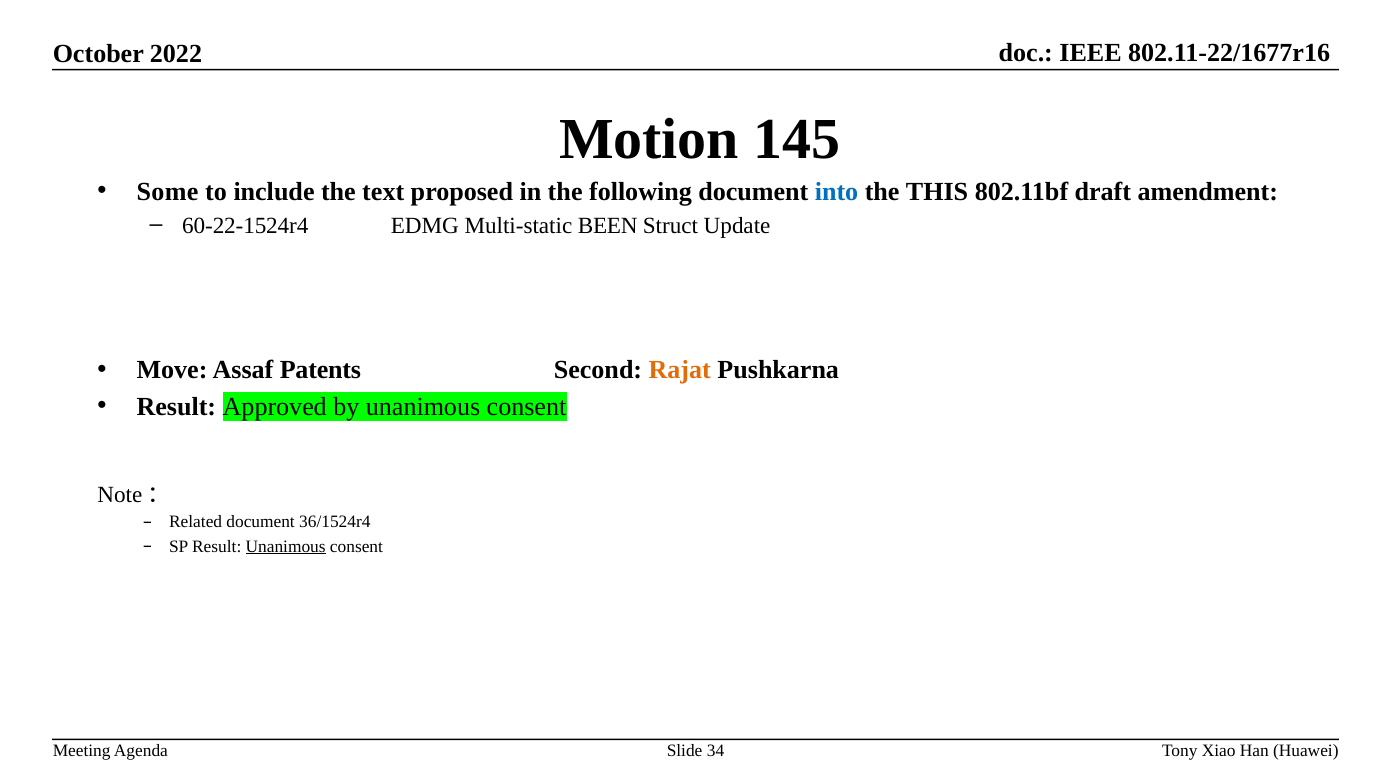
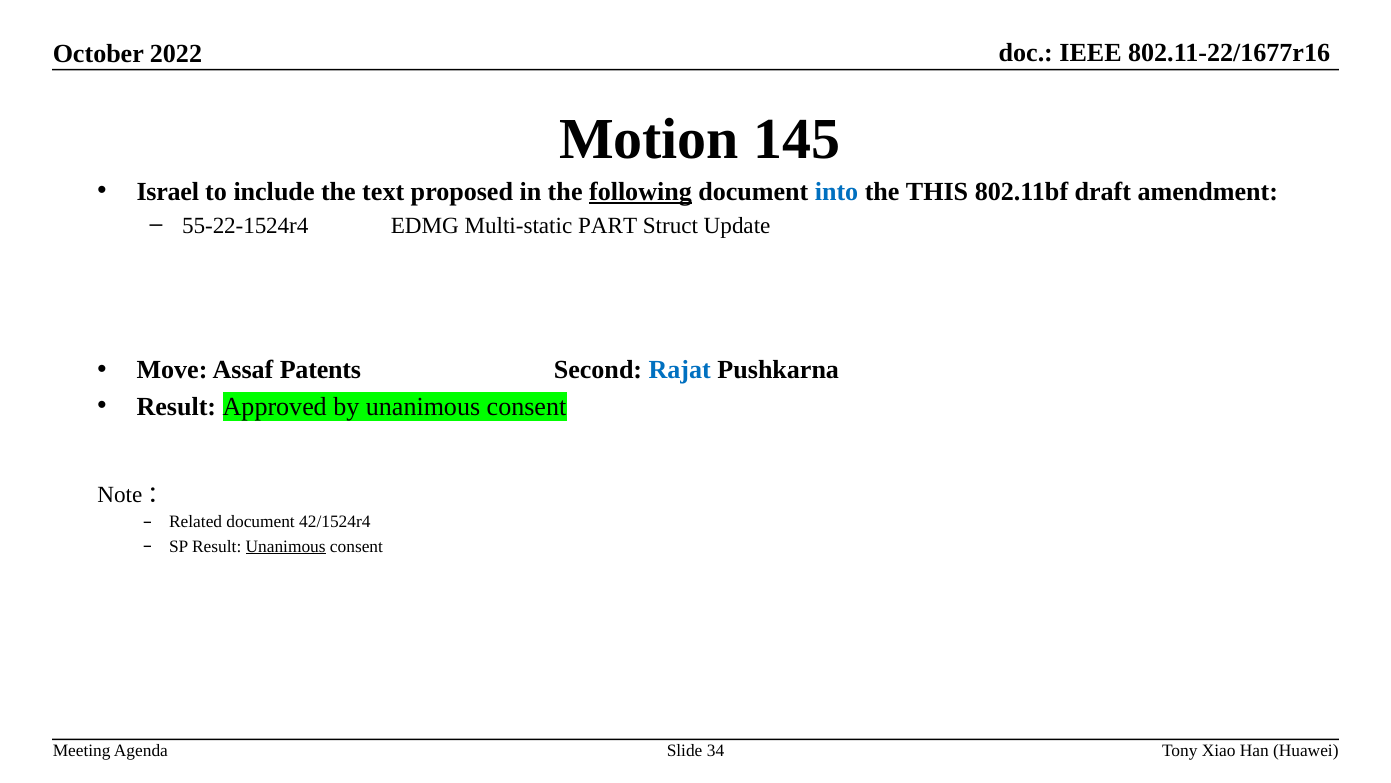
Some: Some -> Israel
following underline: none -> present
60-22-1524r4: 60-22-1524r4 -> 55-22-1524r4
BEEN: BEEN -> PART
Rajat colour: orange -> blue
36/1524r4: 36/1524r4 -> 42/1524r4
